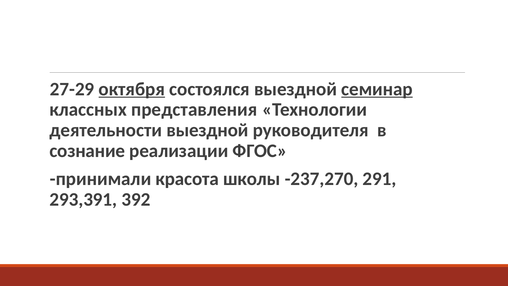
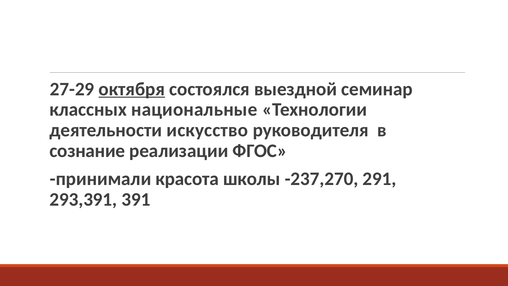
семинар underline: present -> none
представления: представления -> национальные
деятельности выездной: выездной -> искусство
392: 392 -> 391
